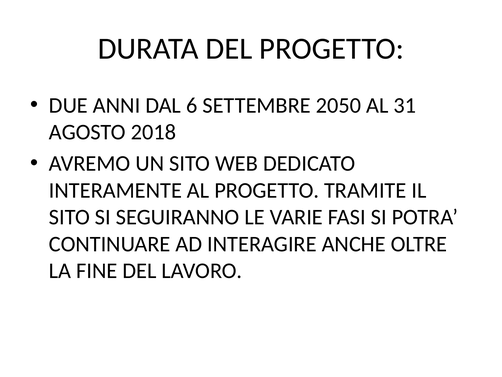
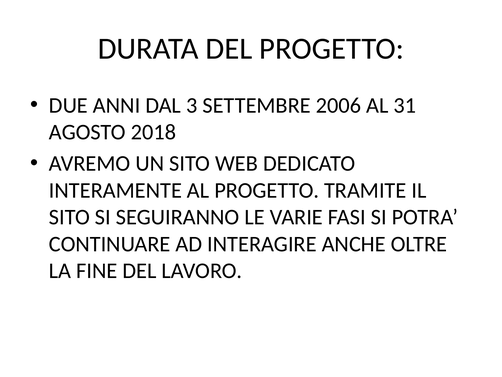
6: 6 -> 3
2050: 2050 -> 2006
